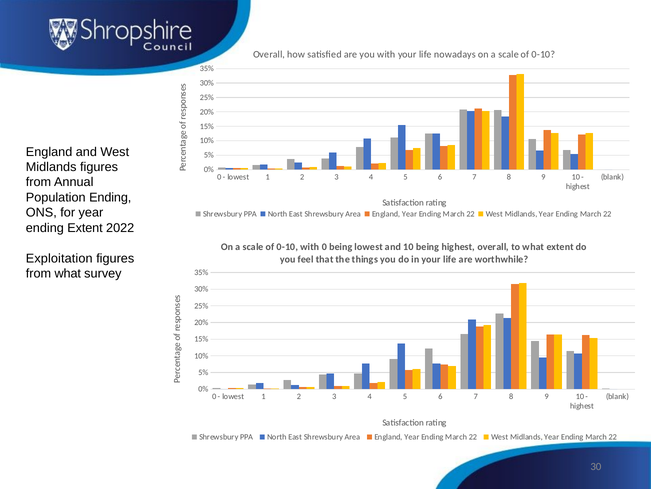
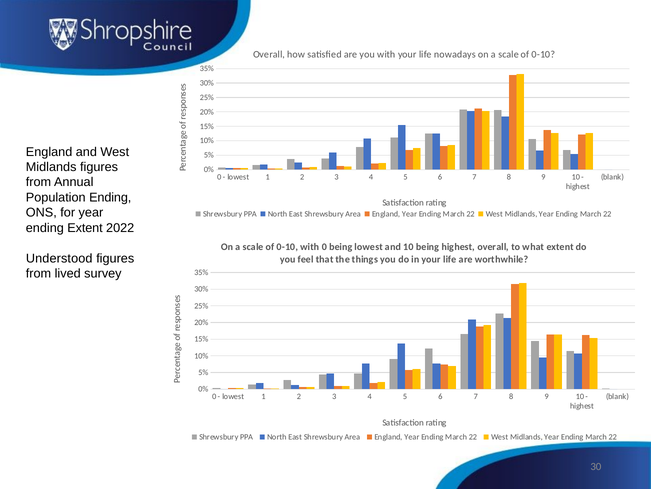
Exploitation: Exploitation -> Understood
from what: what -> lived
